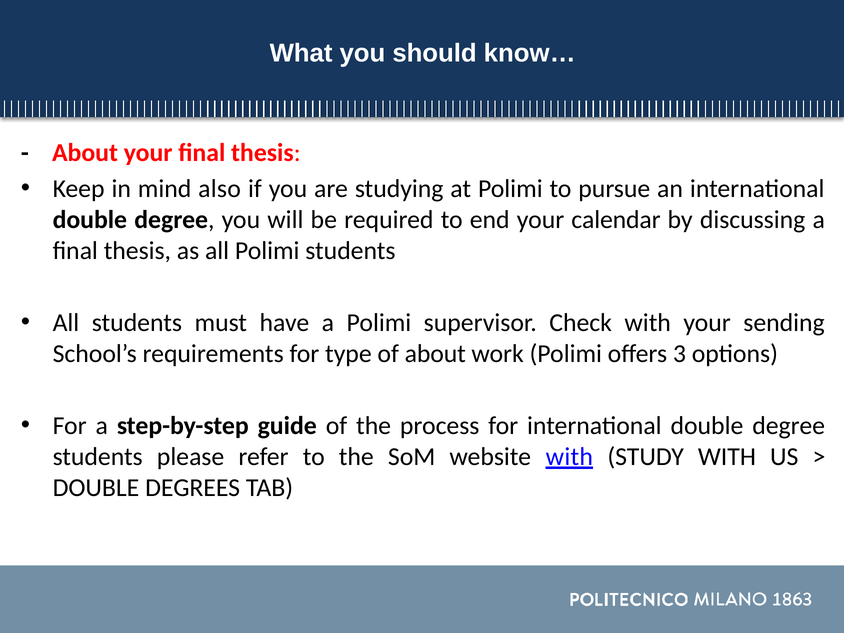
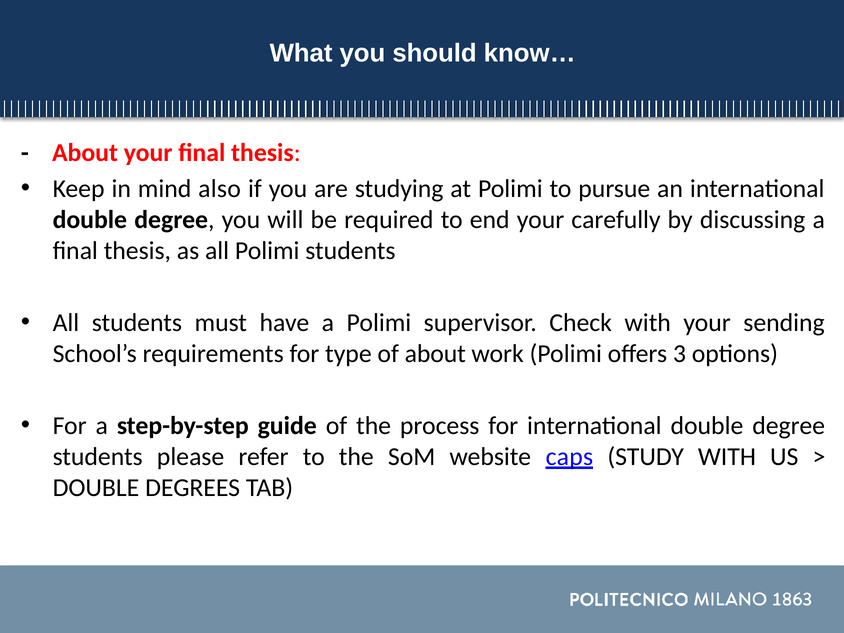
calendar: calendar -> carefully
website with: with -> caps
